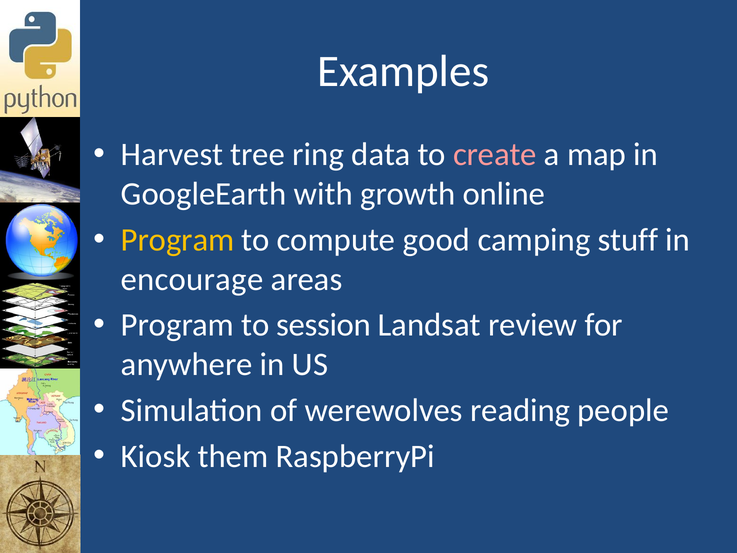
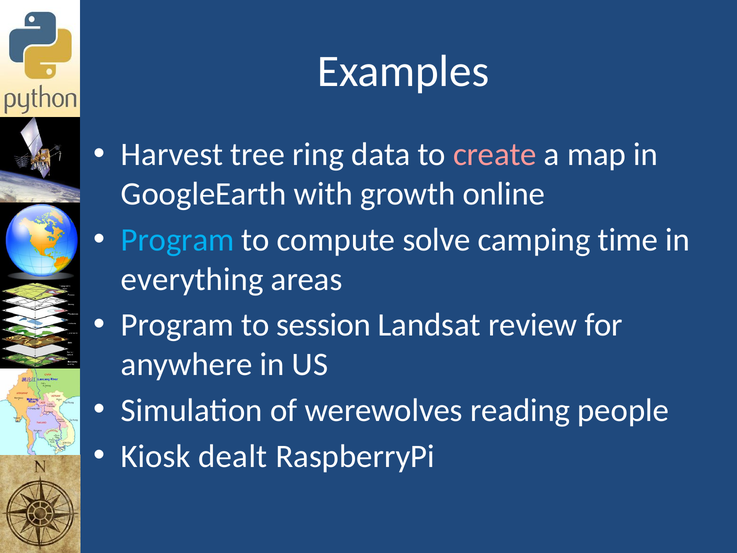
Program at (178, 240) colour: yellow -> light blue
good: good -> solve
stuff: stuff -> time
encourage: encourage -> everything
them: them -> dealt
